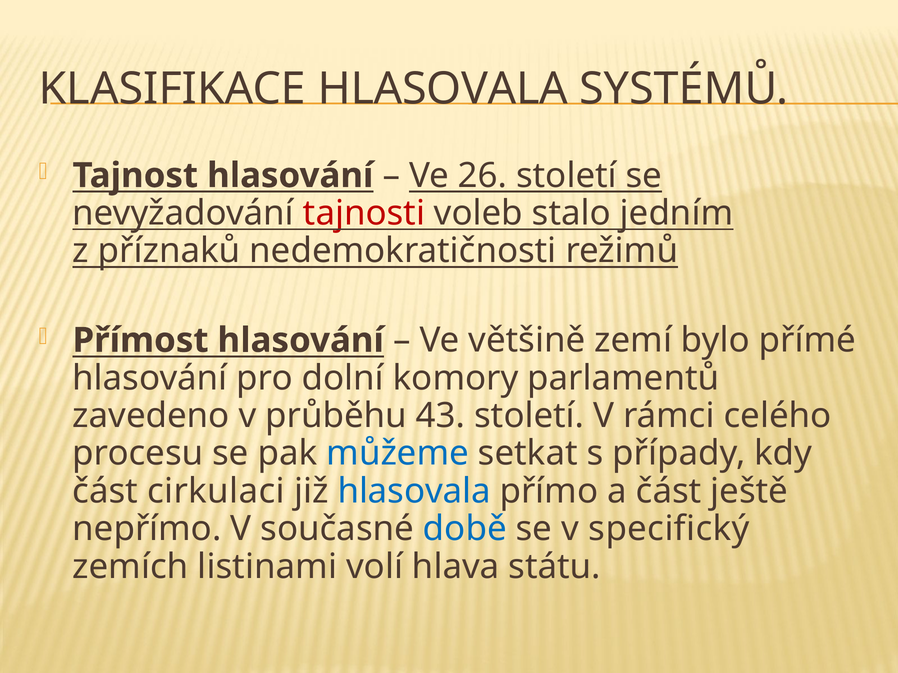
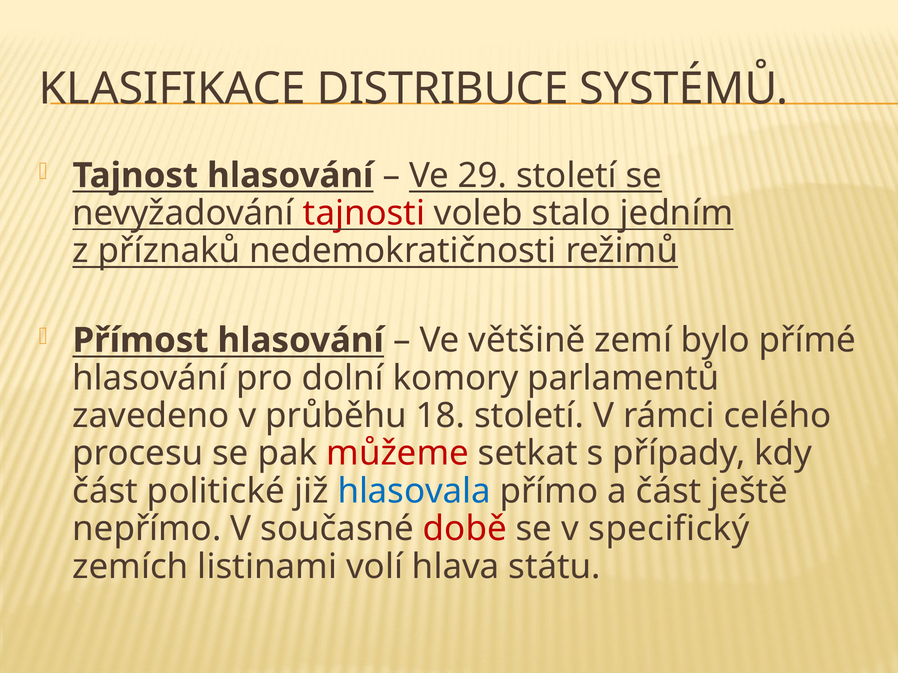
KLASIFIKACE HLASOVALA: HLASOVALA -> DISTRIBUCE
26: 26 -> 29
43: 43 -> 18
můžeme colour: blue -> red
cirkulaci: cirkulaci -> politické
době colour: blue -> red
